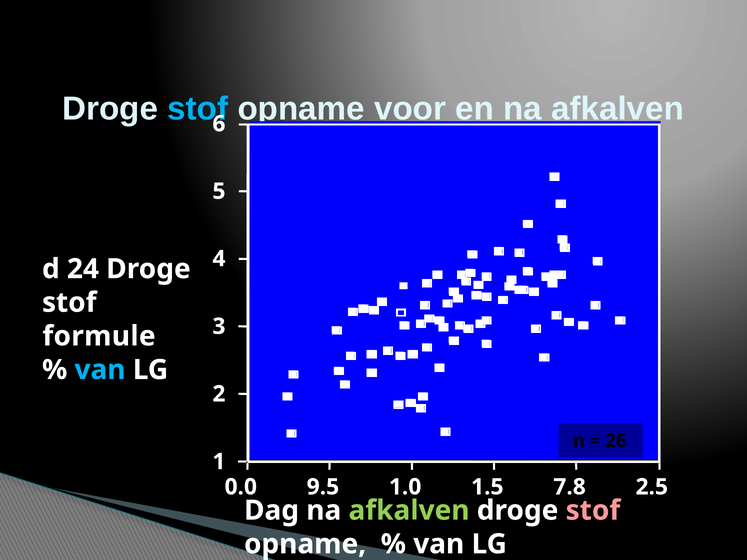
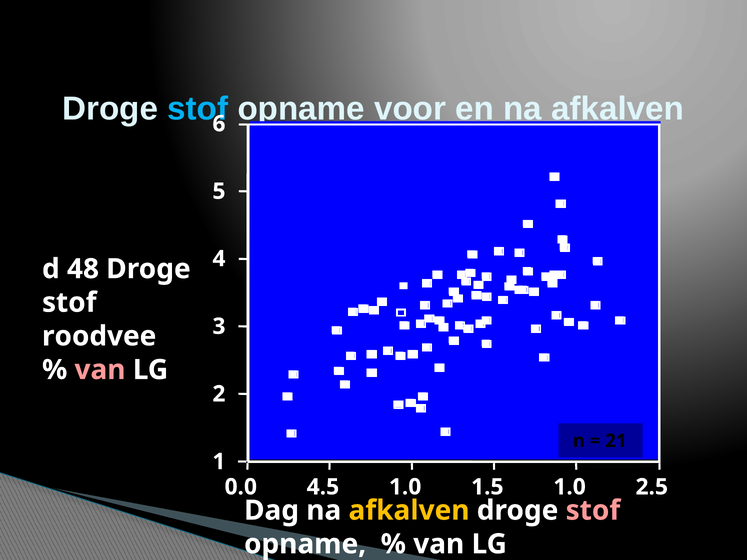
24: 24 -> 48
formule: formule -> roodvee
van at (100, 370) colour: light blue -> pink
26: 26 -> 21
9.5: 9.5 -> 4.5
1.5 7.8: 7.8 -> 1.0
afkalven at (409, 511) colour: light green -> yellow
